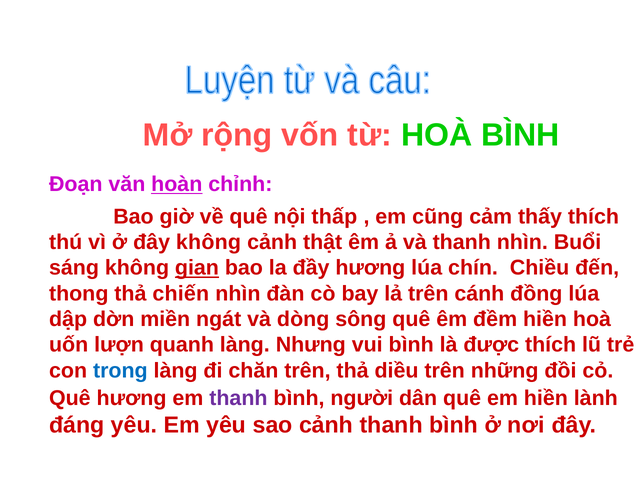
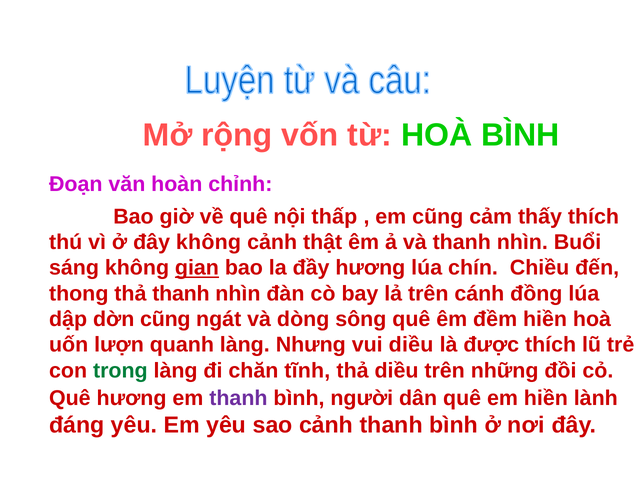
hoàn underline: present -> none
thả chiến: chiến -> thanh
dờn miền: miền -> cũng
vui bình: bình -> diều
trong colour: blue -> green
chăn trên: trên -> tĩnh
